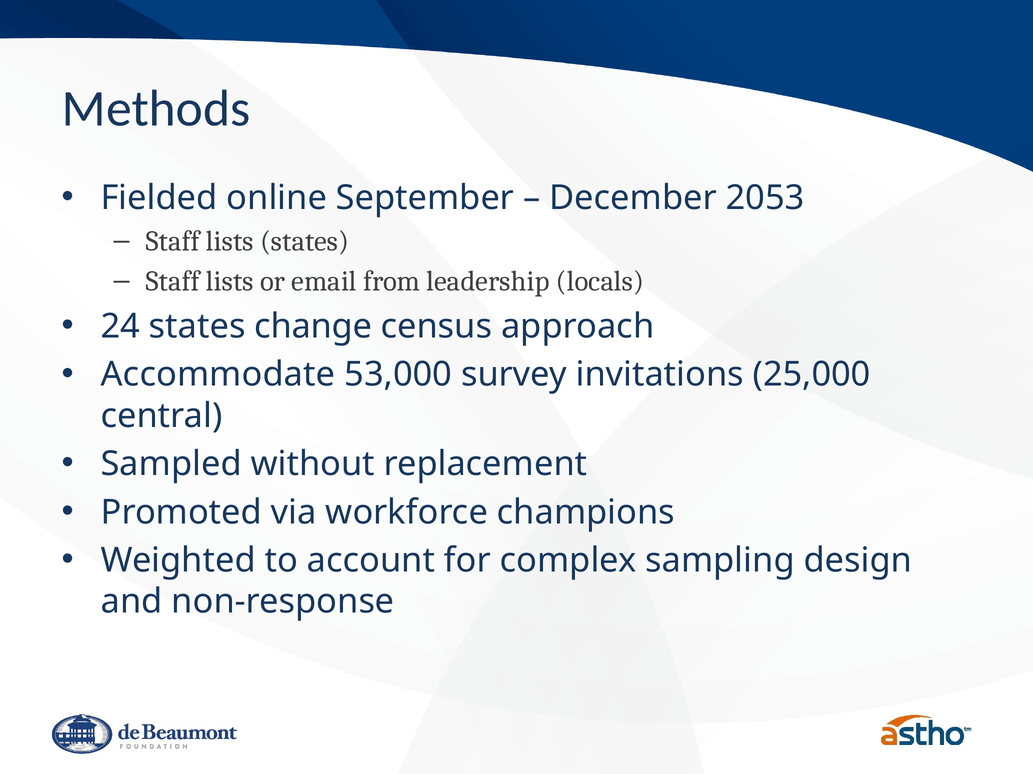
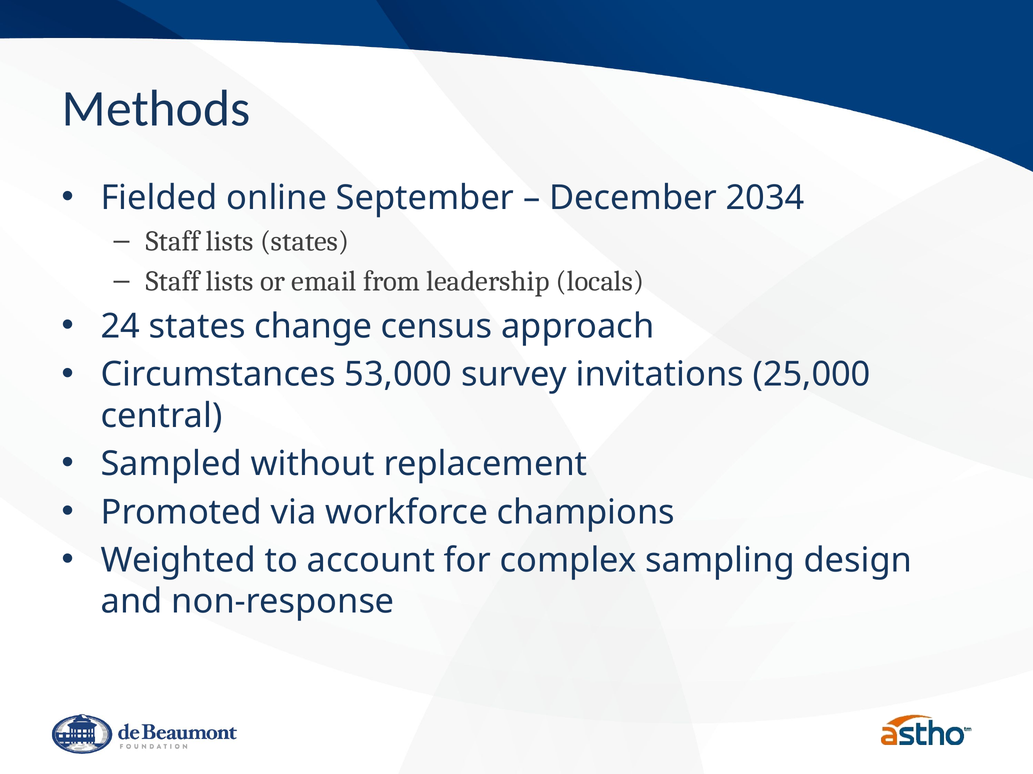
2053: 2053 -> 2034
Accommodate: Accommodate -> Circumstances
